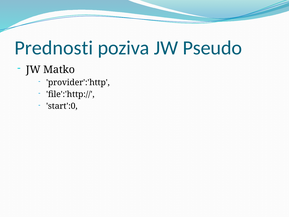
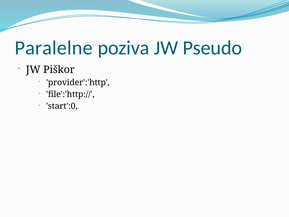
Prednosti: Prednosti -> Paralelne
Matko: Matko -> Piškor
